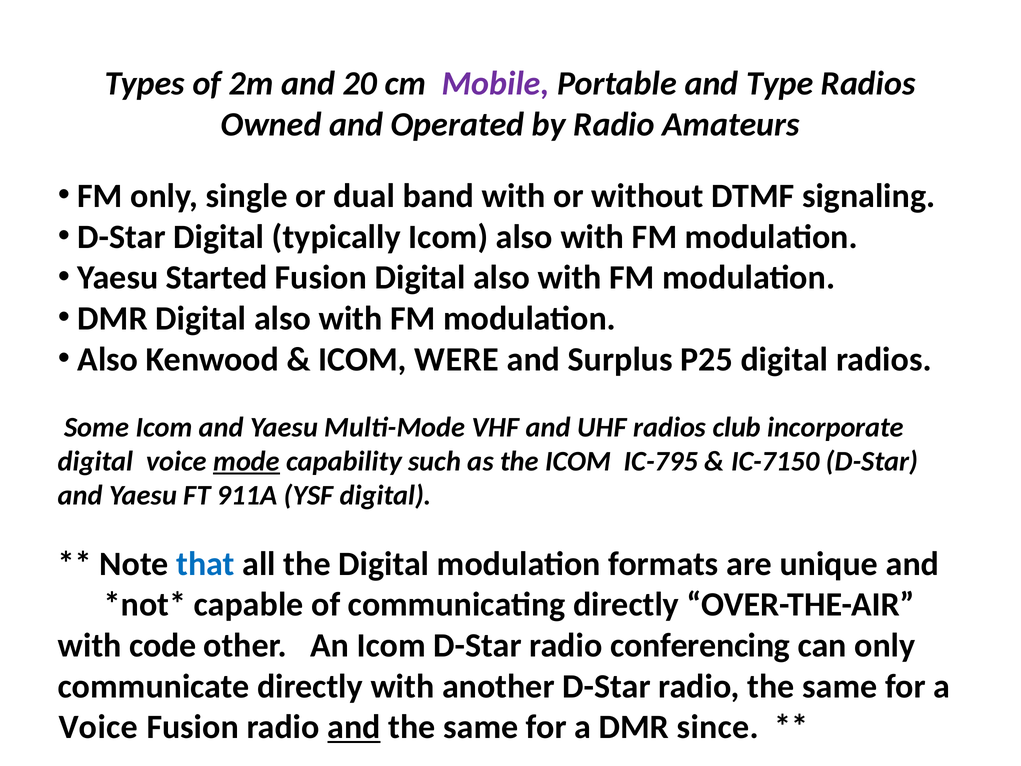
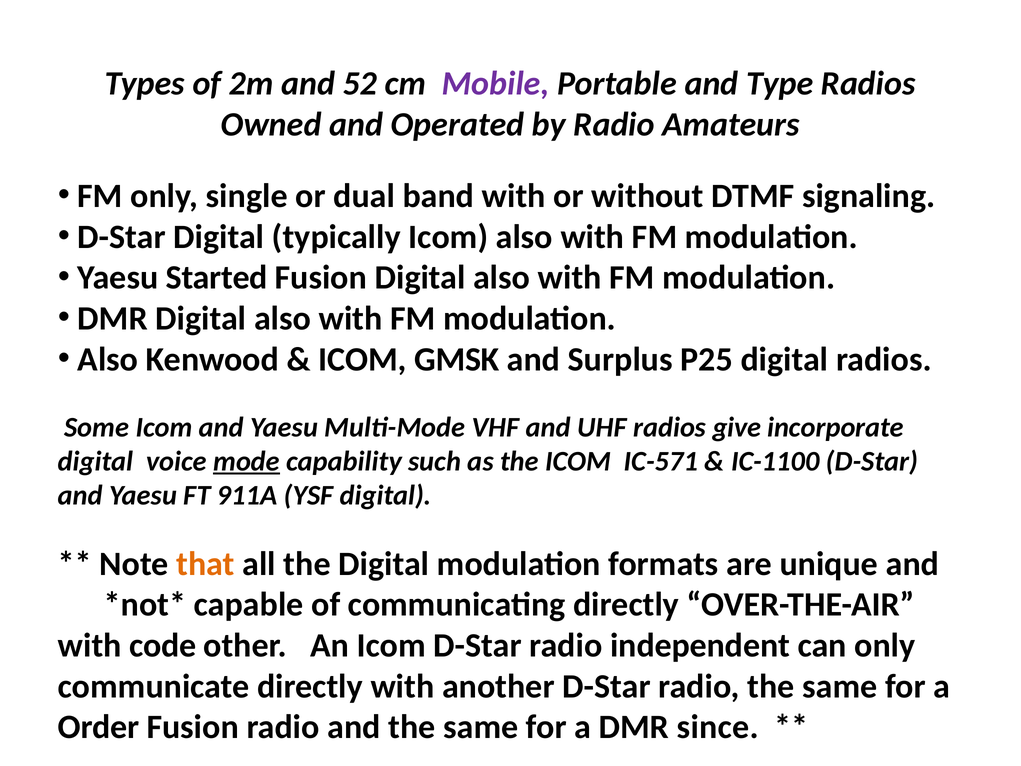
20: 20 -> 52
WERE: WERE -> GMSK
club: club -> give
IC-795: IC-795 -> IC-571
IC-7150: IC-7150 -> IC-1100
that colour: blue -> orange
conferencing: conferencing -> independent
Voice at (98, 727): Voice -> Order
and at (354, 727) underline: present -> none
